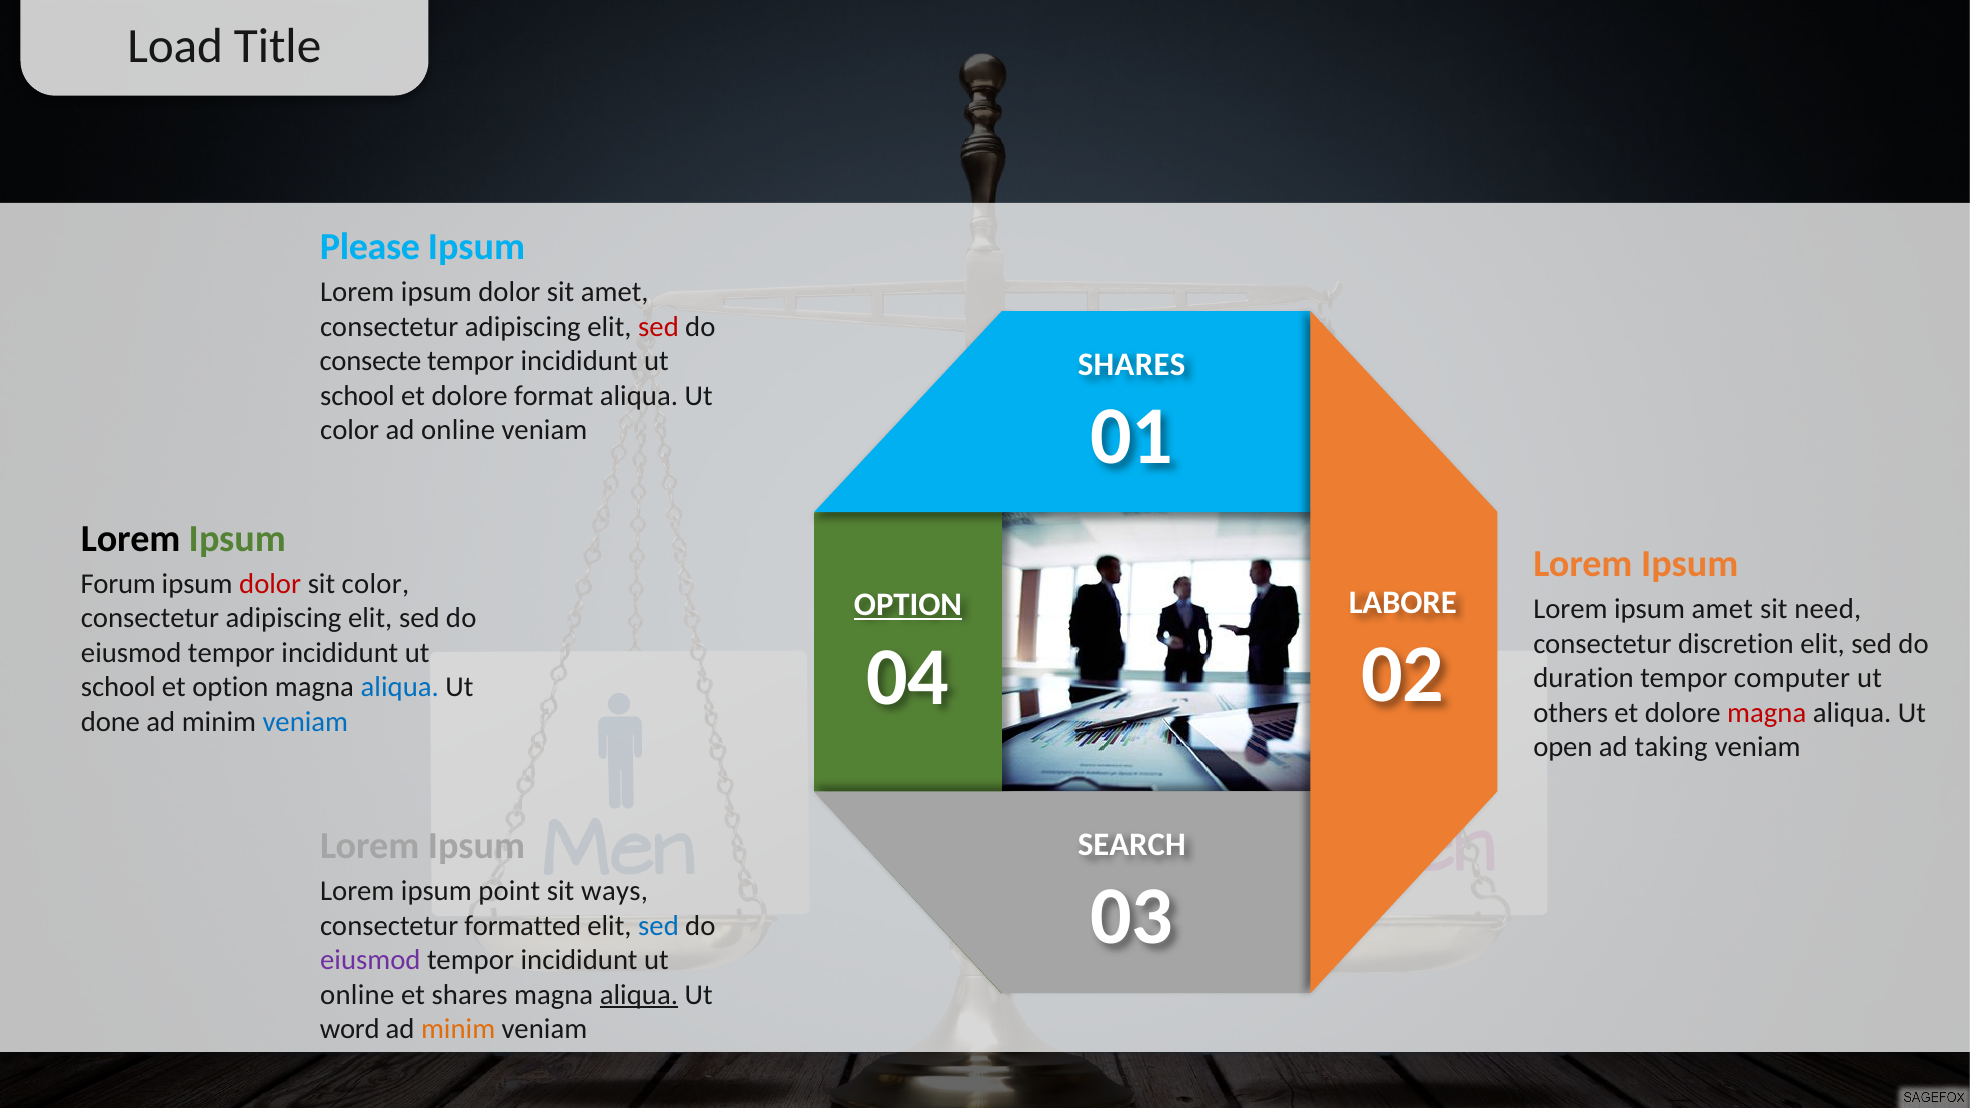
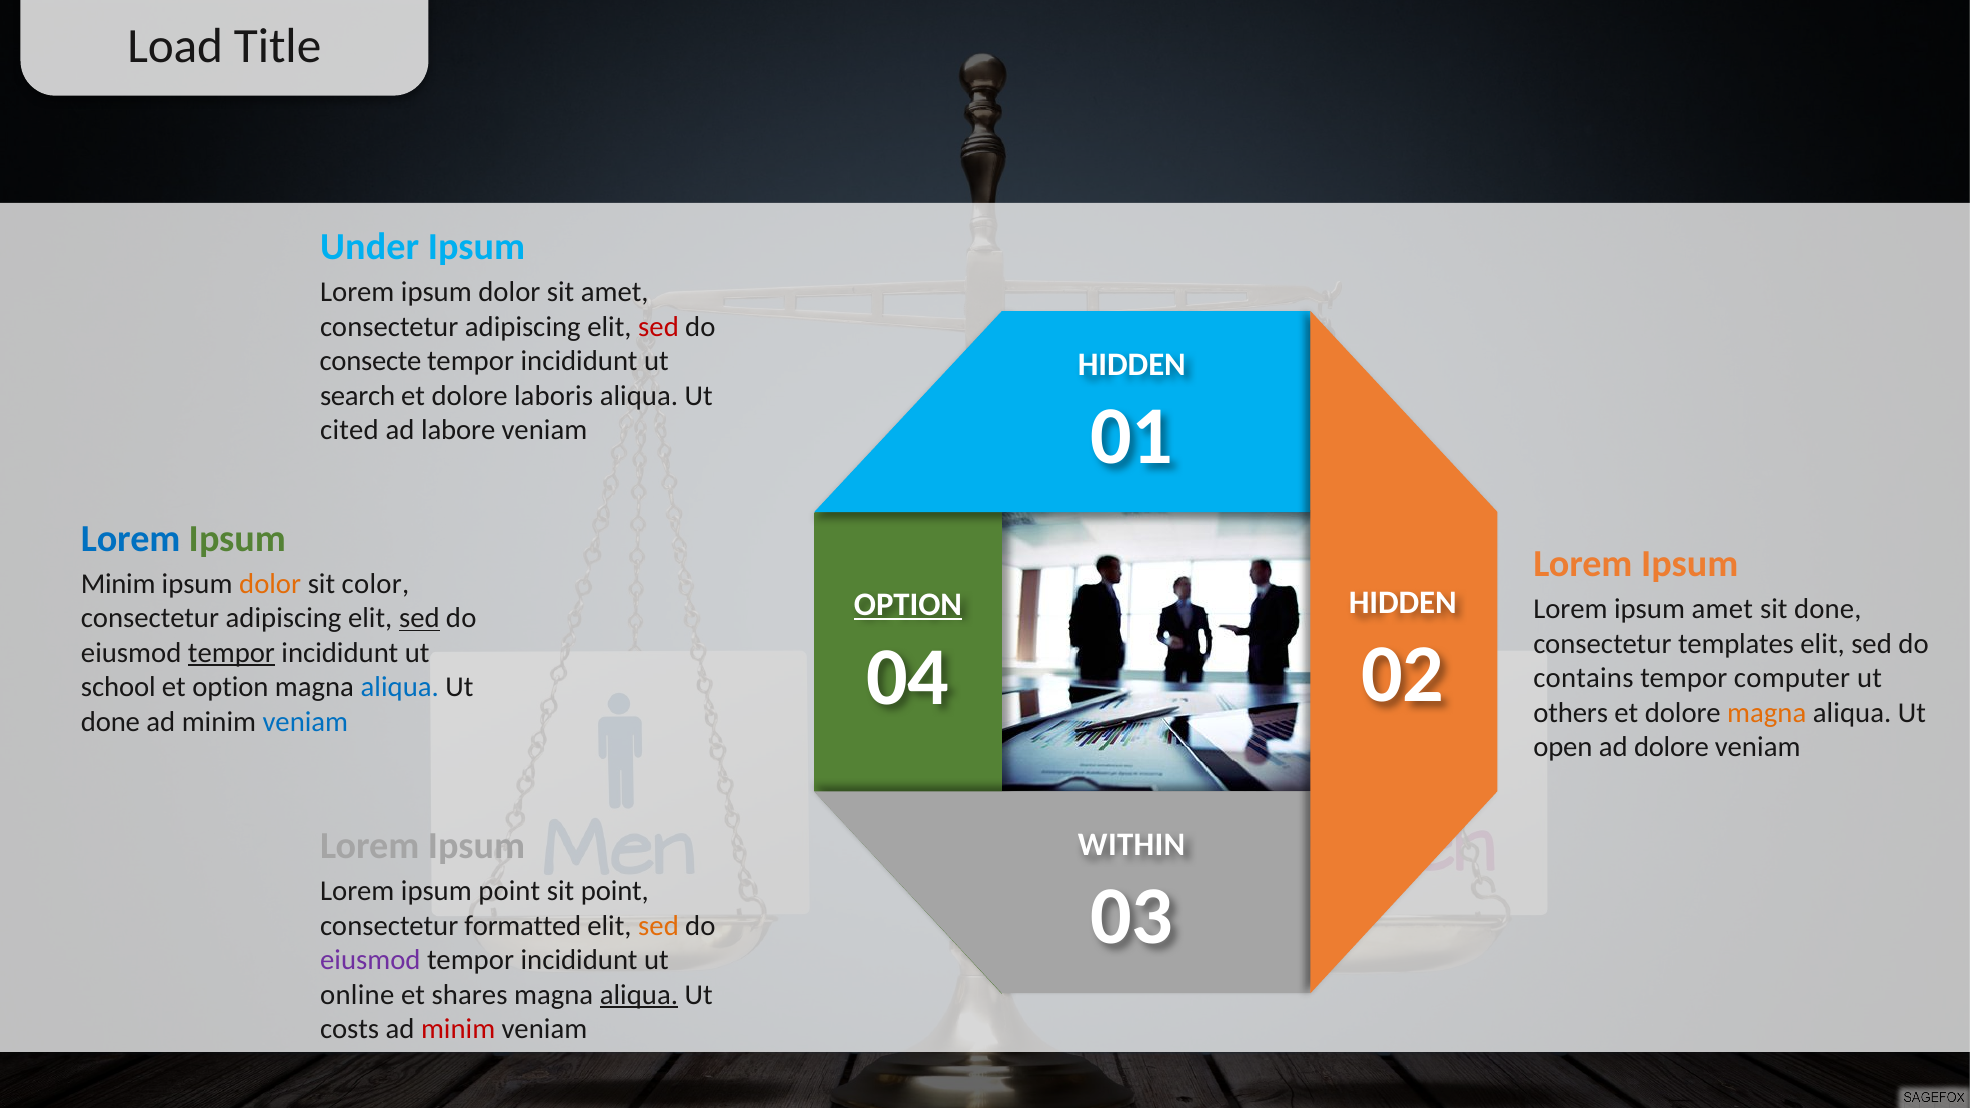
Please: Please -> Under
SHARES at (1132, 365): SHARES -> HIDDEN
school at (357, 396): school -> search
format: format -> laboris
color at (350, 430): color -> cited
ad online: online -> labore
Lorem at (131, 538) colour: black -> blue
Forum at (118, 584): Forum -> Minim
dolor at (270, 584) colour: red -> orange
LABORE at (1403, 603): LABORE -> HIDDEN
sit need: need -> done
sed at (419, 618) underline: none -> present
discretion: discretion -> templates
tempor at (231, 653) underline: none -> present
duration: duration -> contains
magna at (1767, 713) colour: red -> orange
ad taking: taking -> dolore
SEARCH: SEARCH -> WITHIN
sit ways: ways -> point
sed at (659, 926) colour: blue -> orange
word: word -> costs
minim at (458, 1029) colour: orange -> red
